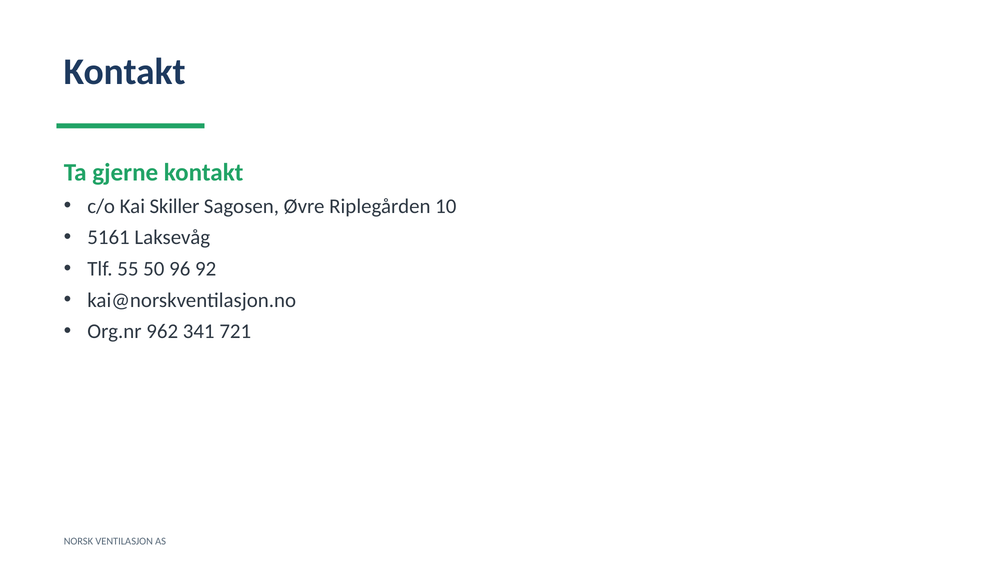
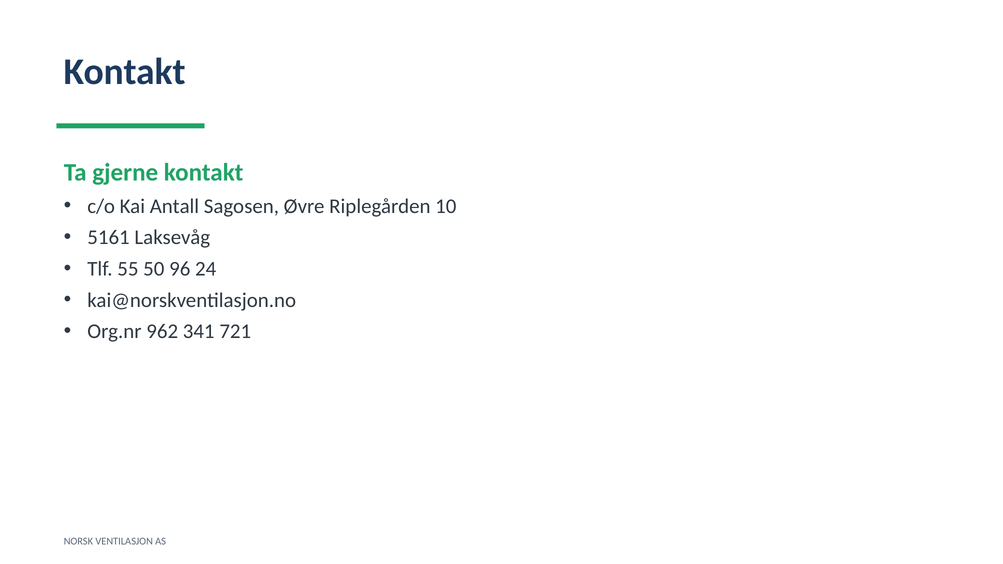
Skiller: Skiller -> Antall
92: 92 -> 24
